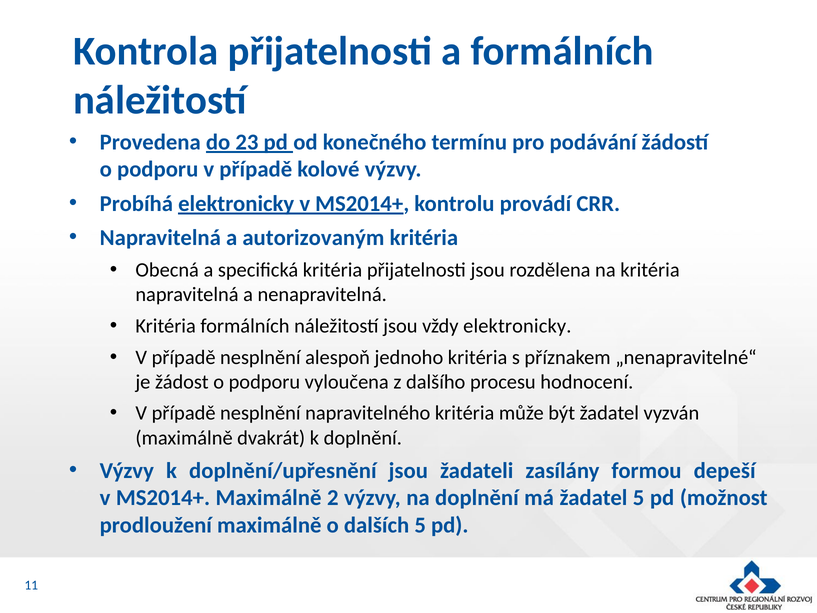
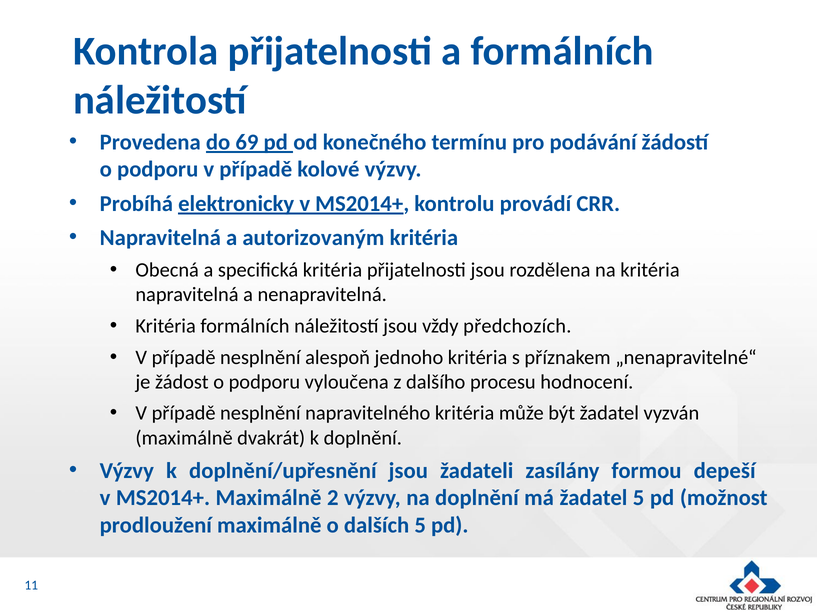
23: 23 -> 69
vždy elektronicky: elektronicky -> předchozích
